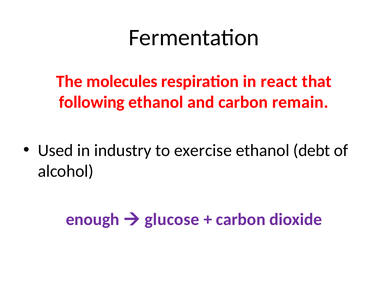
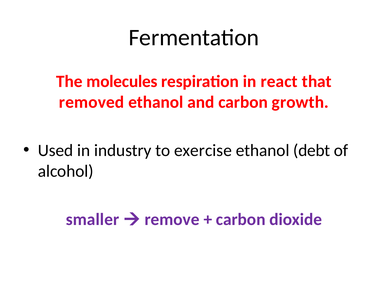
following: following -> removed
remain: remain -> growth
enough: enough -> smaller
glucose: glucose -> remove
